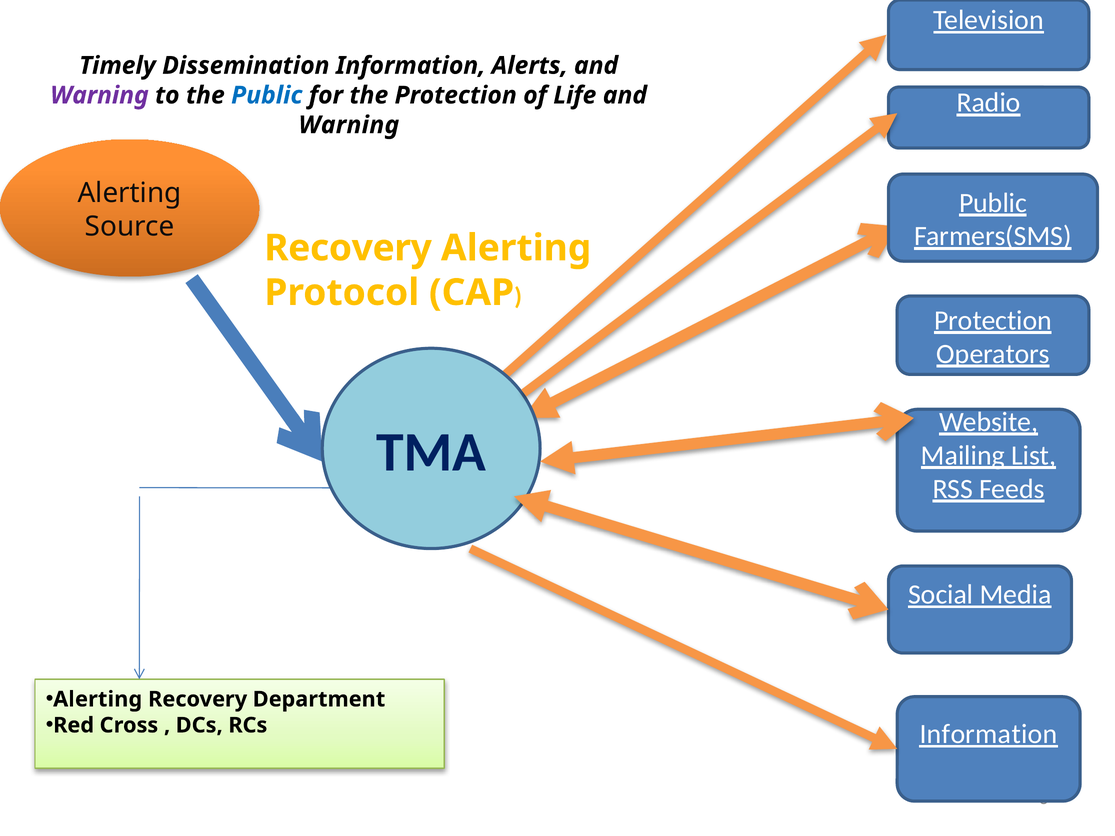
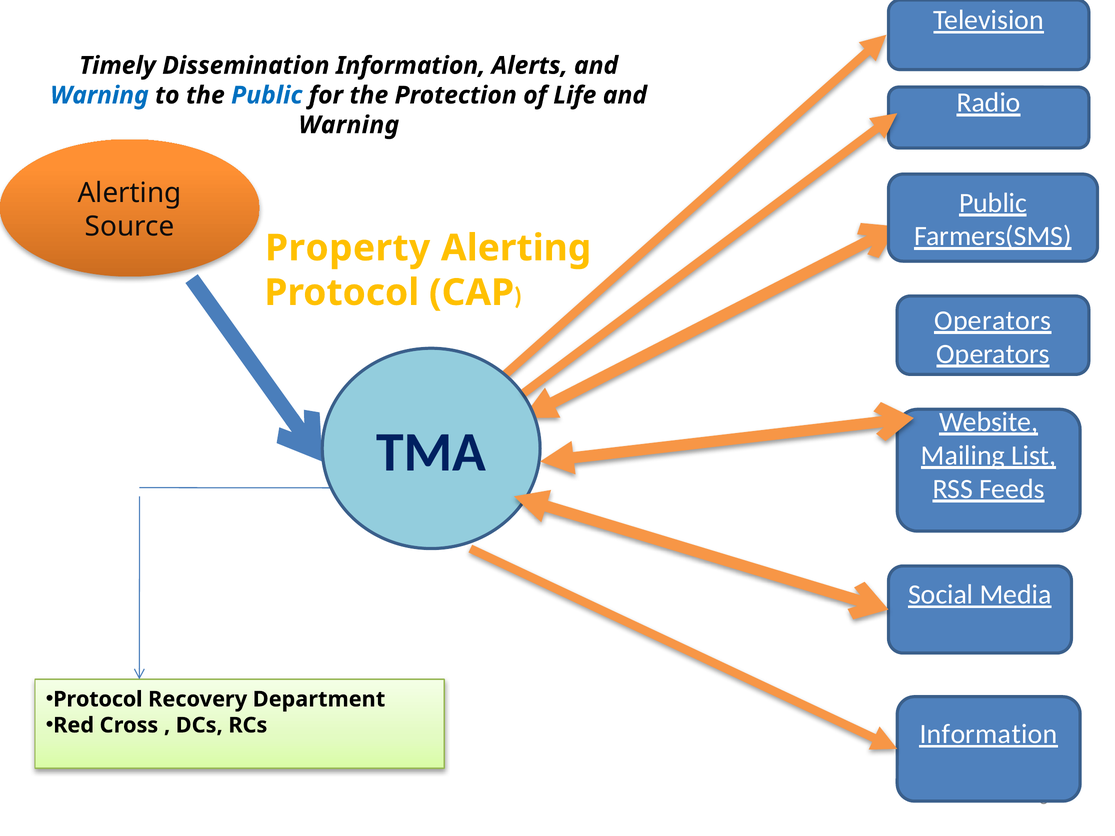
Warning at (99, 95) colour: purple -> blue
Recovery at (348, 248): Recovery -> Property
Protection at (993, 321): Protection -> Operators
Alerting at (98, 699): Alerting -> Protocol
